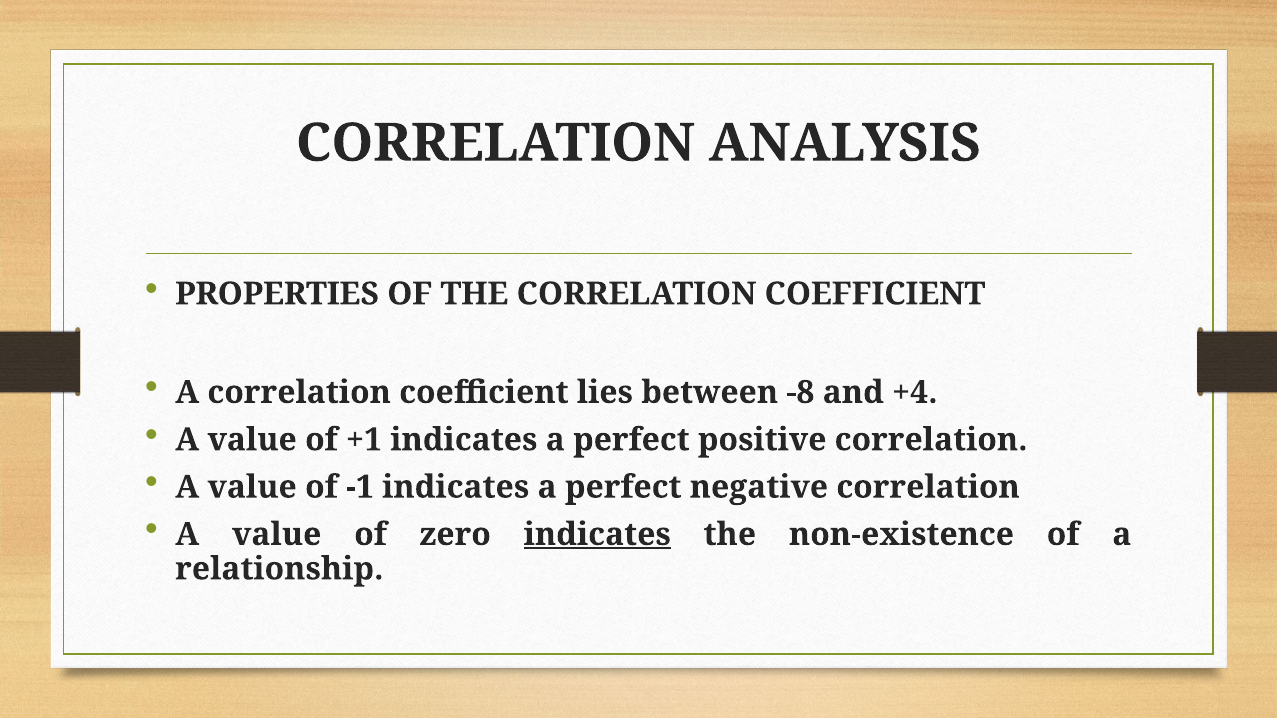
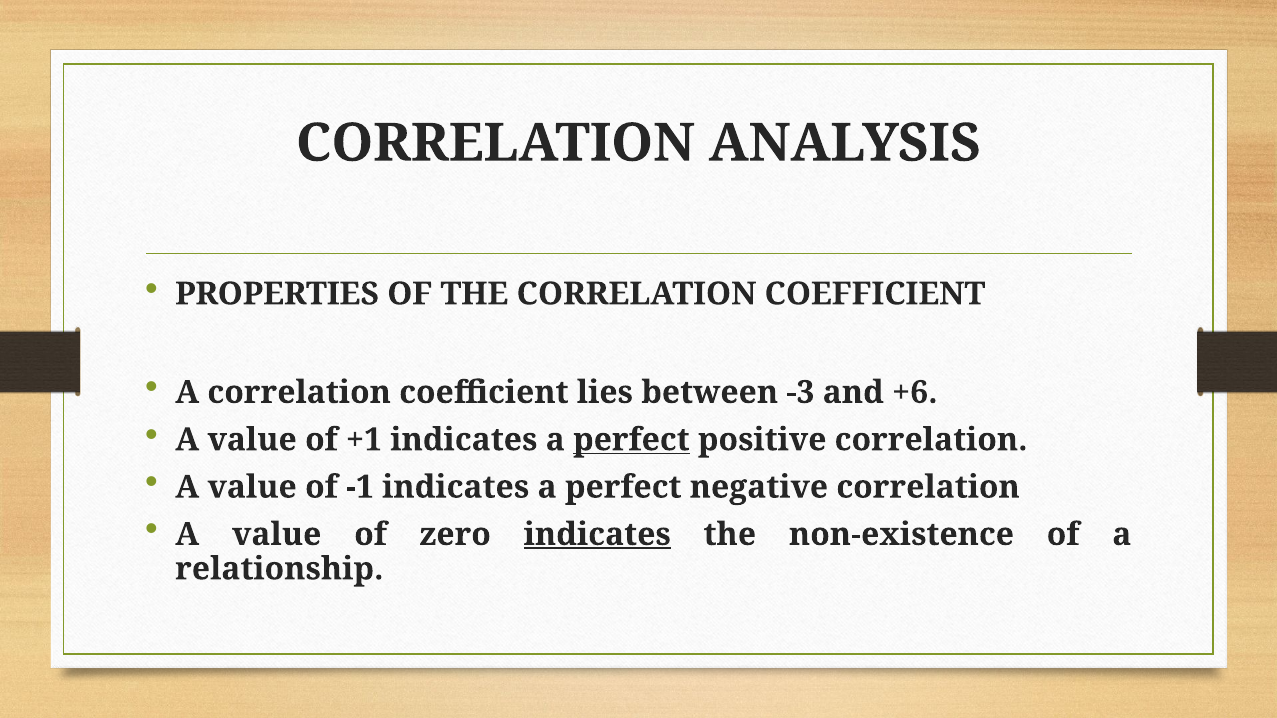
-8: -8 -> -3
+4: +4 -> +6
perfect at (631, 440) underline: none -> present
